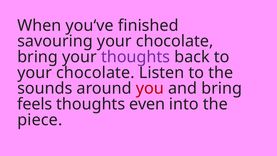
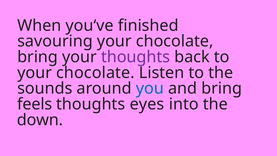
you colour: red -> blue
even: even -> eyes
piece: piece -> down
